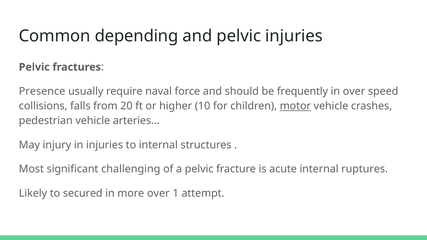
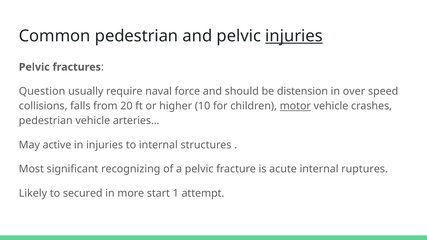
Common depending: depending -> pedestrian
injuries at (294, 36) underline: none -> present
Presence: Presence -> Question
frequently: frequently -> distension
injury: injury -> active
challenging: challenging -> recognizing
more over: over -> start
